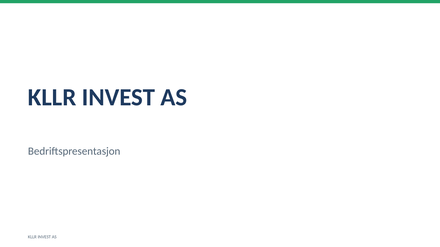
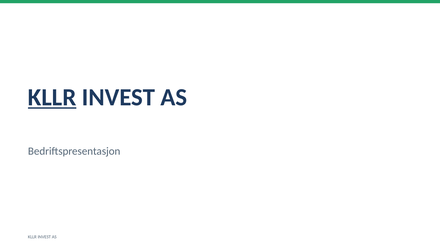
KLLR at (52, 98) underline: none -> present
